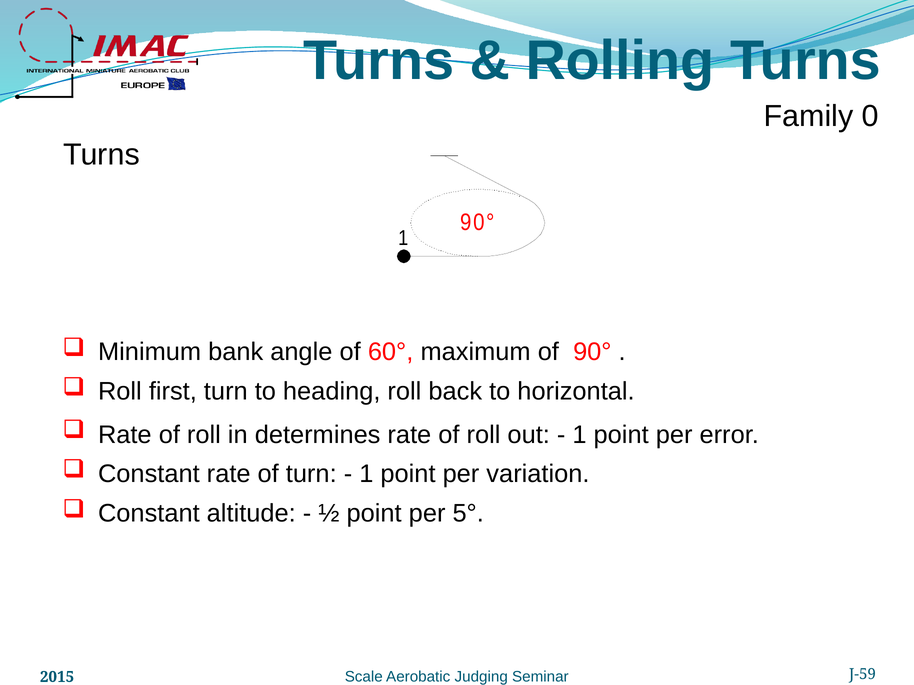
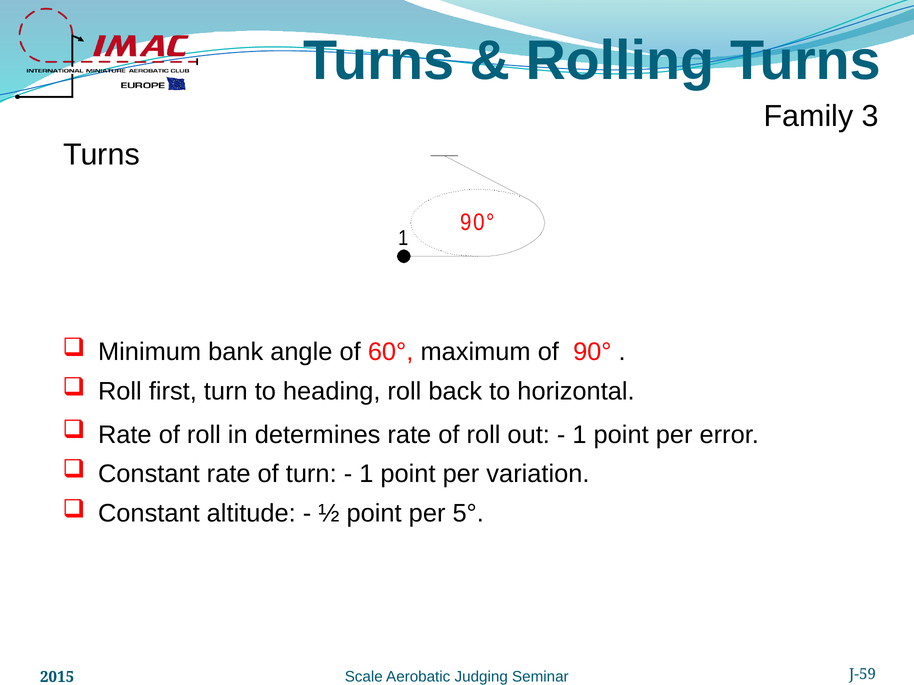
0: 0 -> 3
